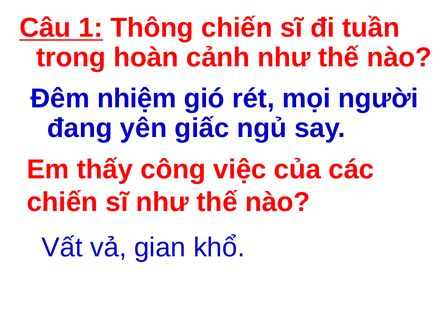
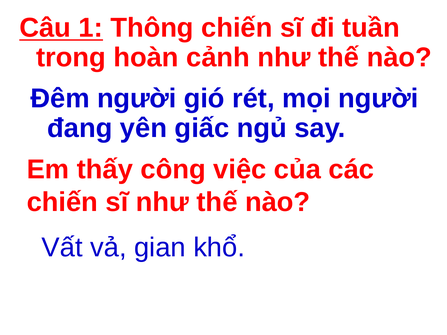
Đêm nhiệm: nhiệm -> người
